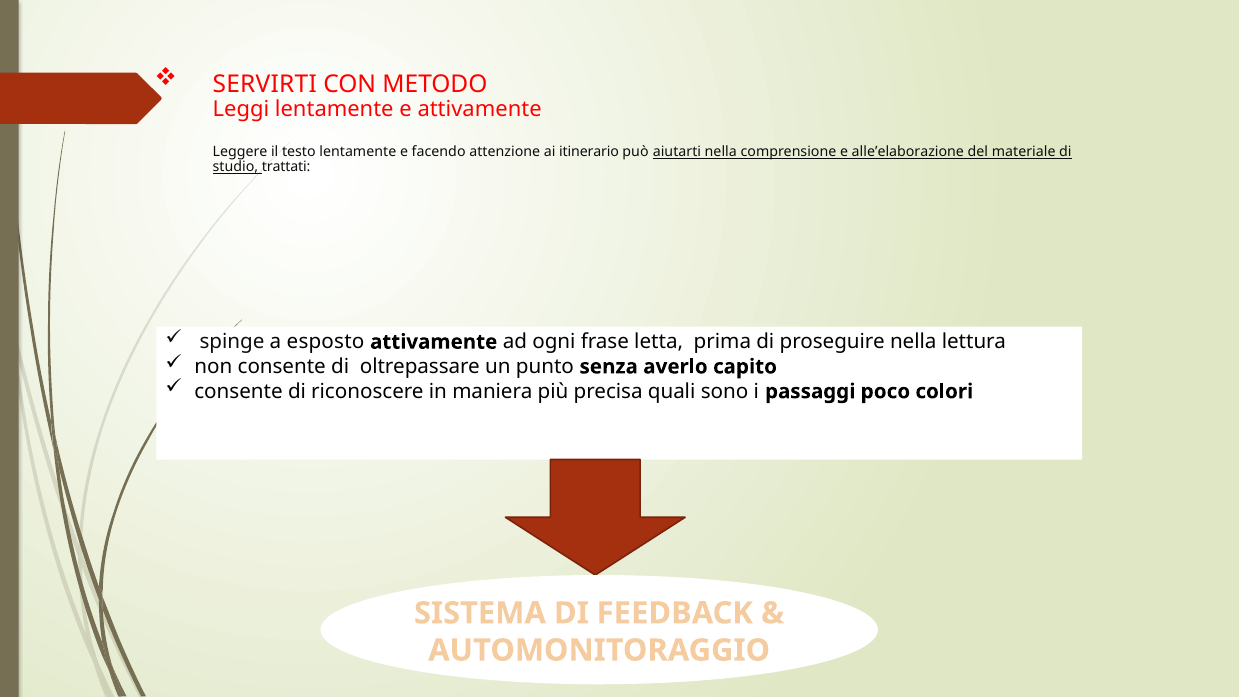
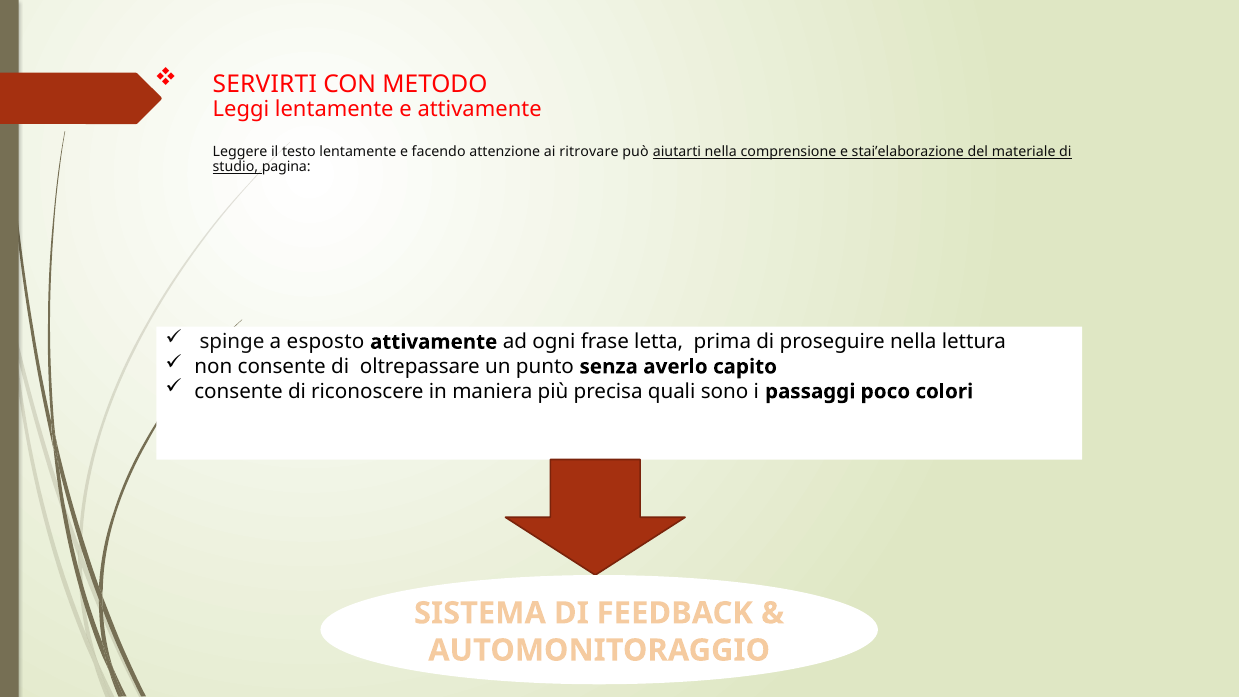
itinerario: itinerario -> ritrovare
alle’elaborazione: alle’elaborazione -> stai’elaborazione
trattati: trattati -> pagina
